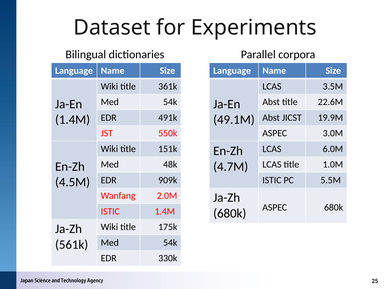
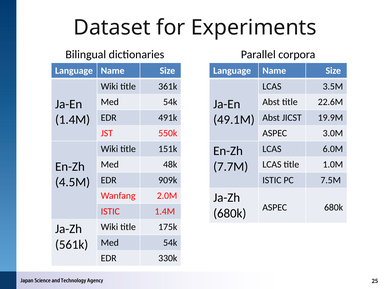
4.7M: 4.7M -> 7.7M
5.5M: 5.5M -> 7.5M
